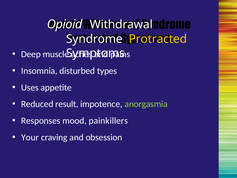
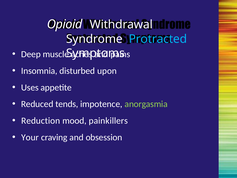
Protracted colour: yellow -> light blue
types: types -> upon
result: result -> tends
Responses: Responses -> Reduction
